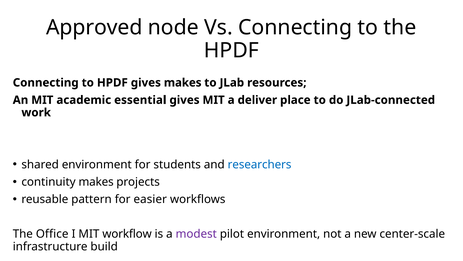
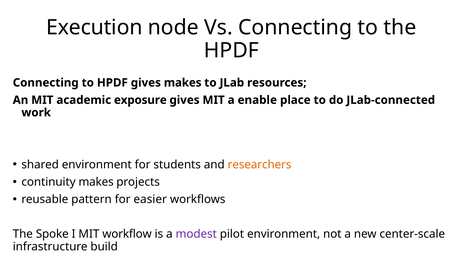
Approved: Approved -> Execution
essential: essential -> exposure
deliver: deliver -> enable
researchers colour: blue -> orange
Office: Office -> Spoke
